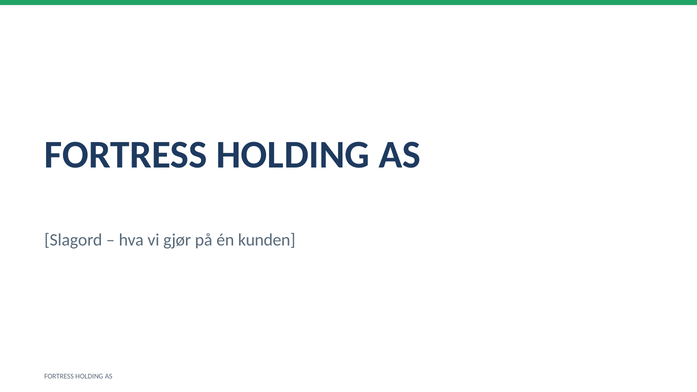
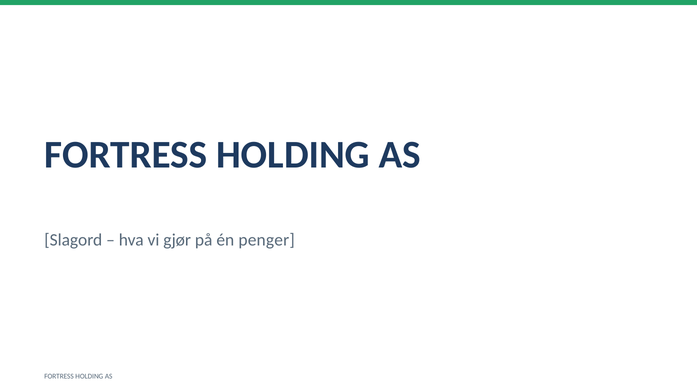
kunden: kunden -> penger
